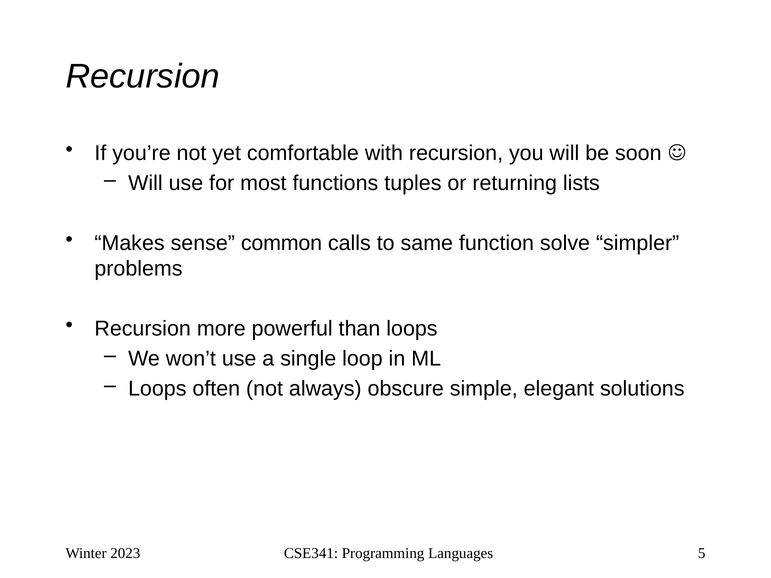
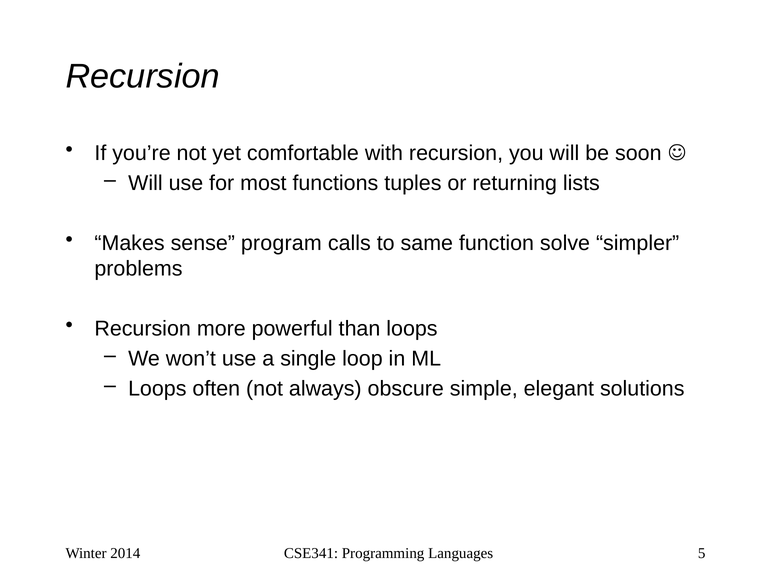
common: common -> program
2023: 2023 -> 2014
